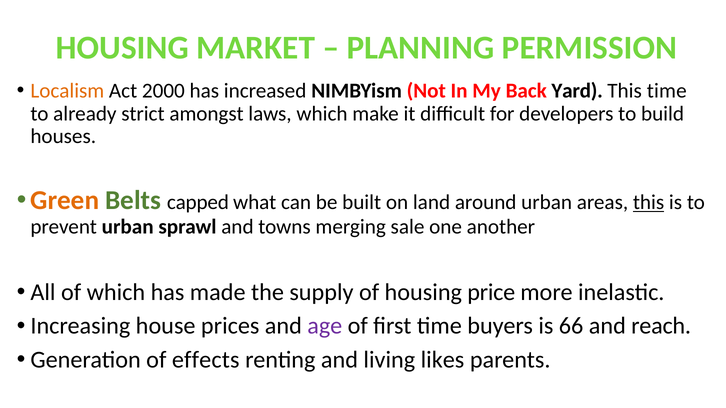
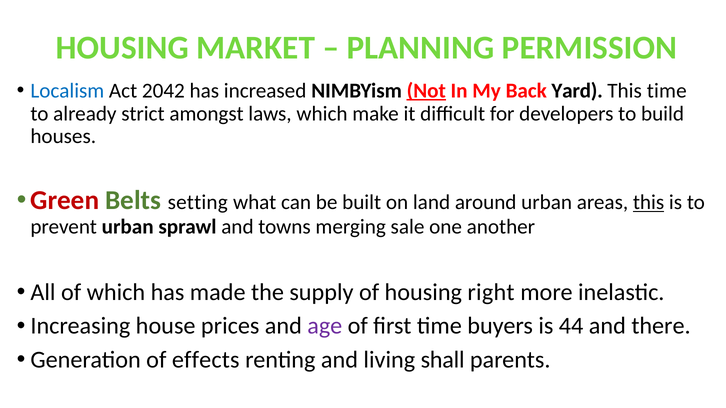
Localism colour: orange -> blue
2000: 2000 -> 2042
Not underline: none -> present
Green colour: orange -> red
capped: capped -> setting
price: price -> right
66: 66 -> 44
reach: reach -> there
likes: likes -> shall
